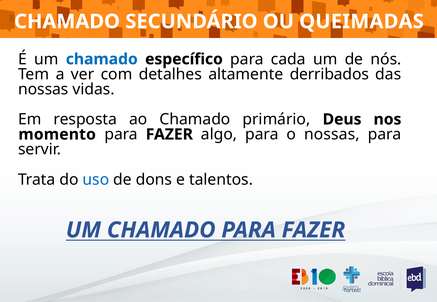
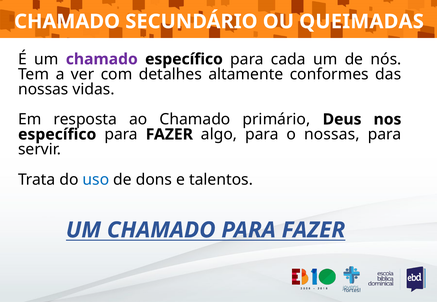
chamado at (102, 59) colour: blue -> purple
derribados: derribados -> conformes
momento at (57, 135): momento -> específico
